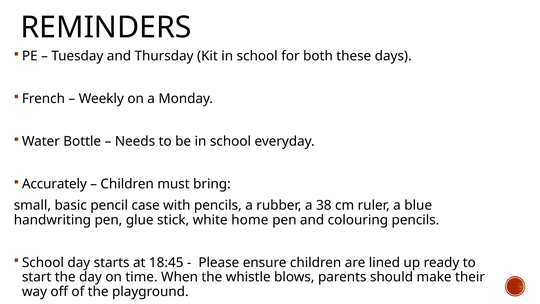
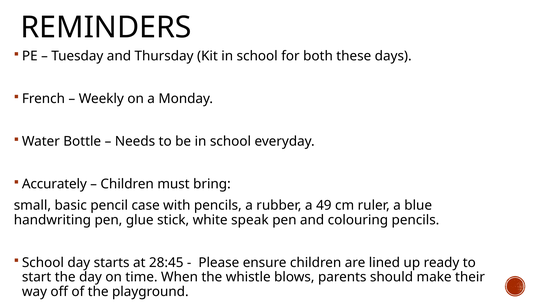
38: 38 -> 49
home: home -> speak
18:45: 18:45 -> 28:45
